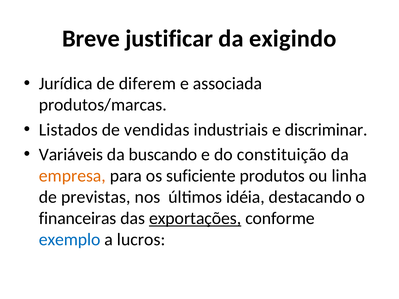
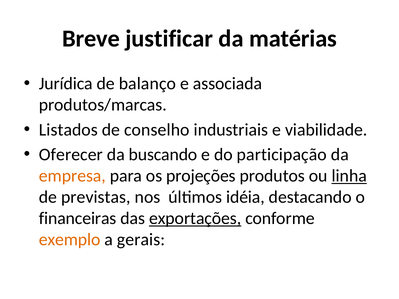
exigindo: exigindo -> matérias
diferem: diferem -> balanço
vendidas: vendidas -> conselho
discriminar: discriminar -> viabilidade
Variáveis: Variáveis -> Oferecer
constituição: constituição -> participação
suficiente: suficiente -> projeções
linha underline: none -> present
exemplo colour: blue -> orange
lucros: lucros -> gerais
